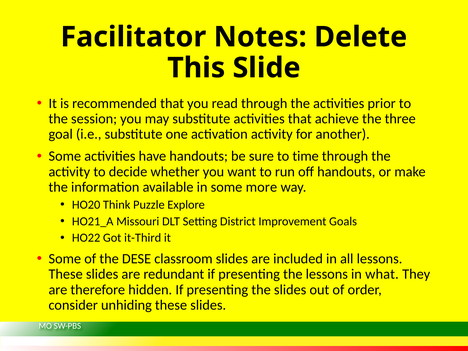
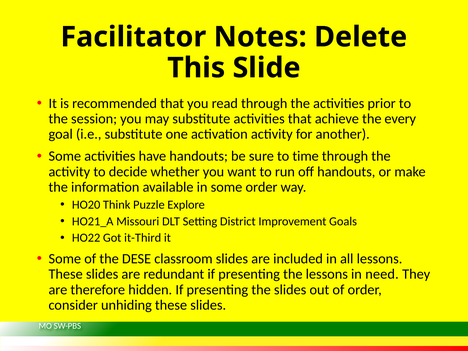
three: three -> every
some more: more -> order
what: what -> need
